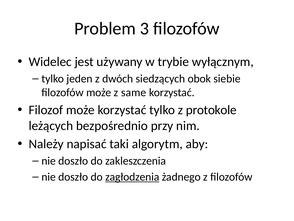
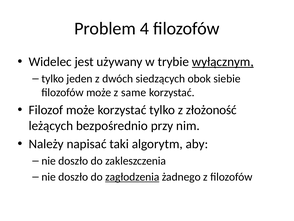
3: 3 -> 4
wyłącznym underline: none -> present
protokole: protokole -> złożoność
